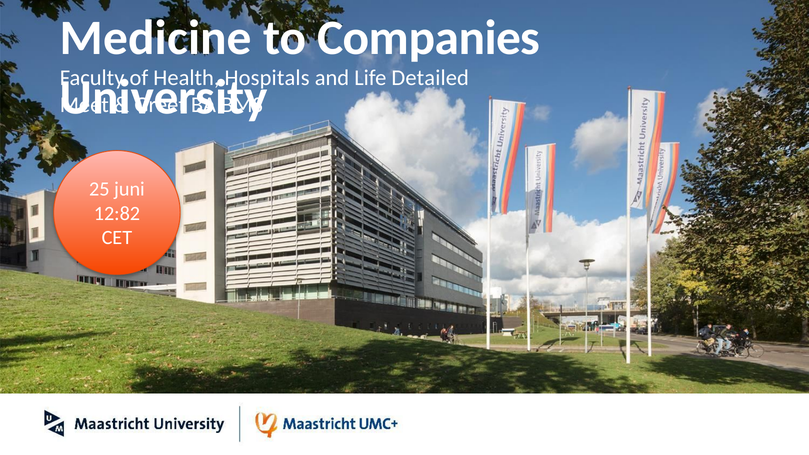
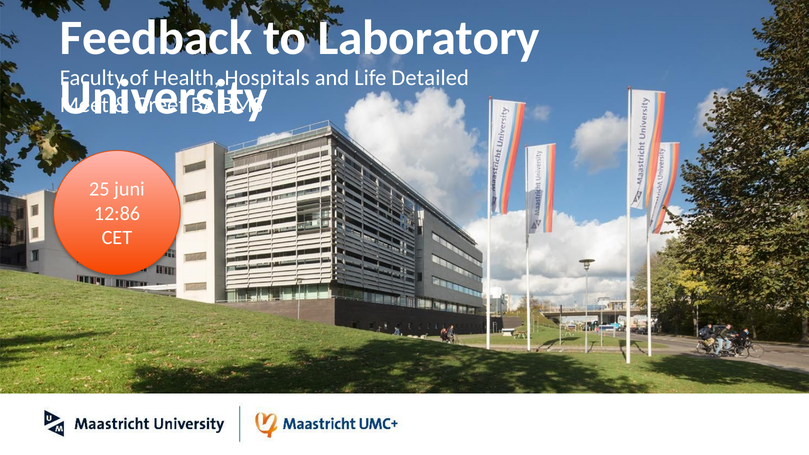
Medicine: Medicine -> Feedback
Companies: Companies -> Laboratory
12:82: 12:82 -> 12:86
